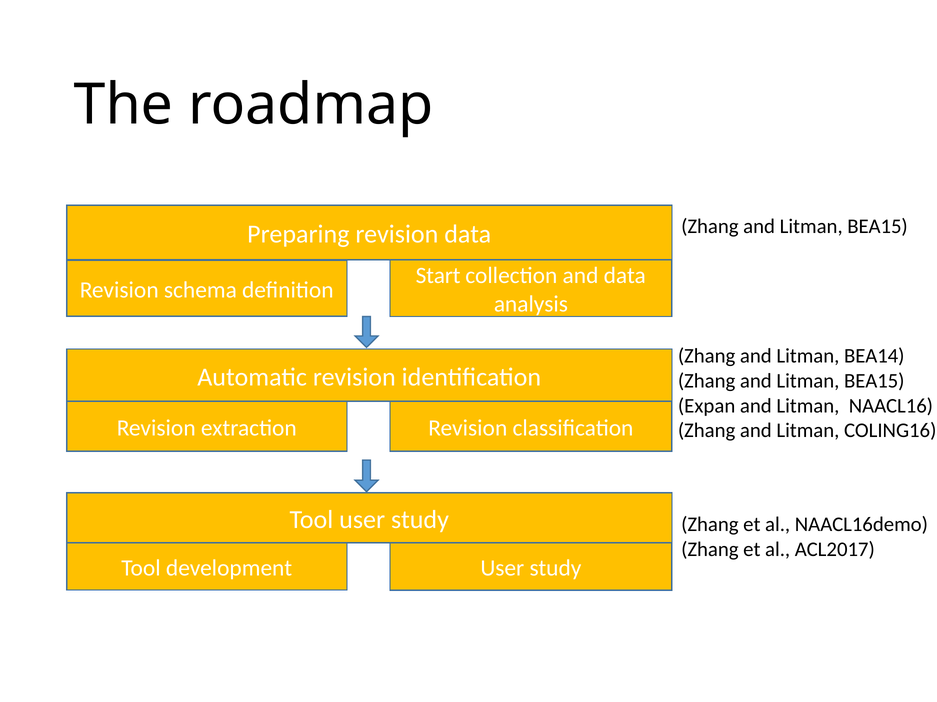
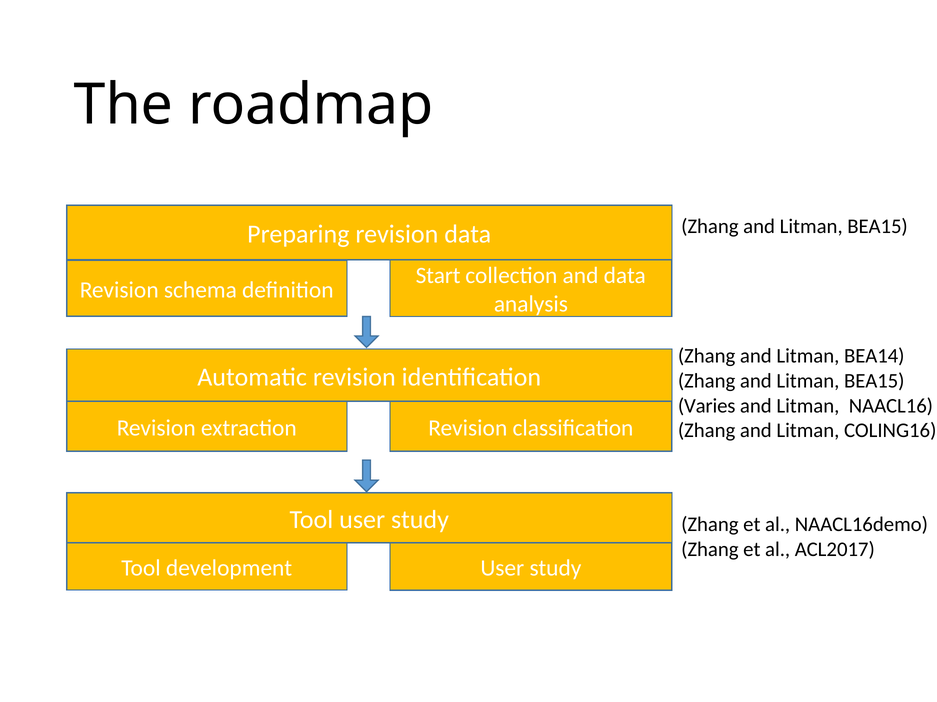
Expan: Expan -> Varies
